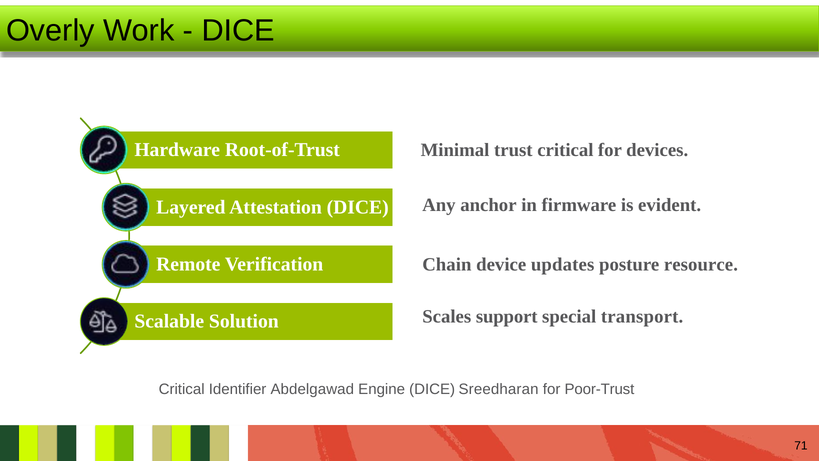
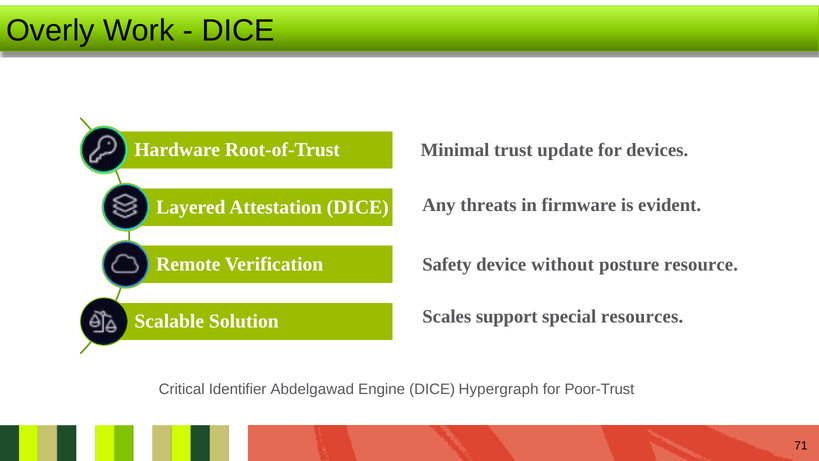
trust critical: critical -> update
anchor: anchor -> threats
Chain: Chain -> Safety
updates: updates -> without
transport: transport -> resources
Sreedharan: Sreedharan -> Hypergraph
